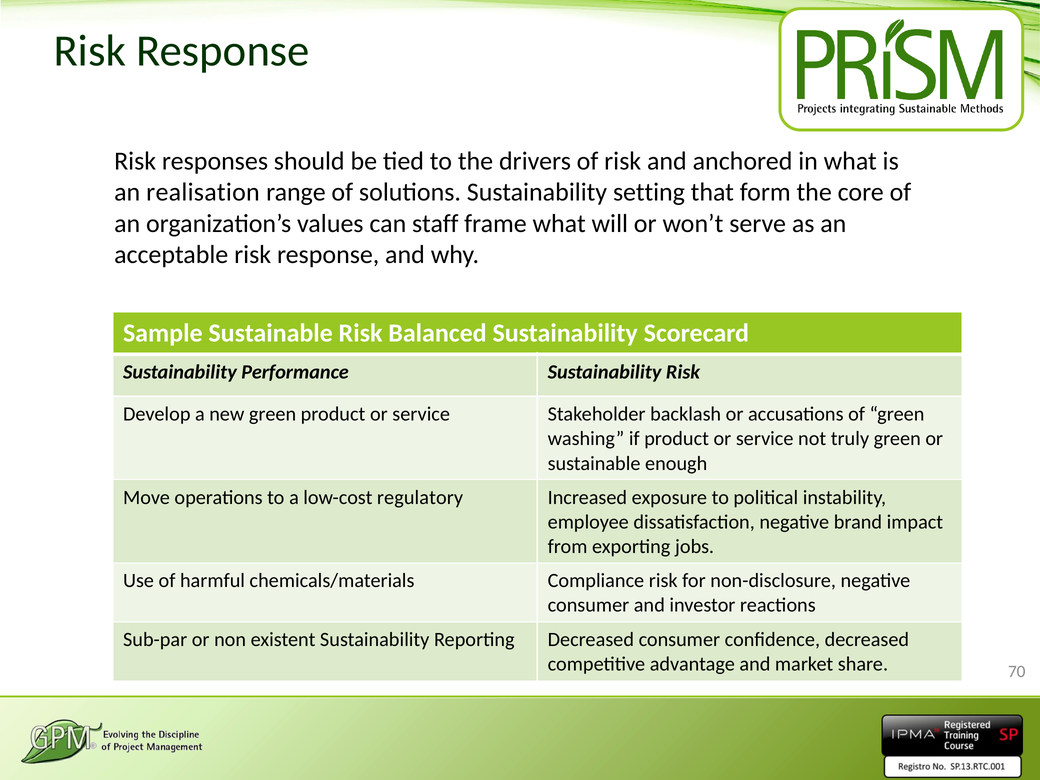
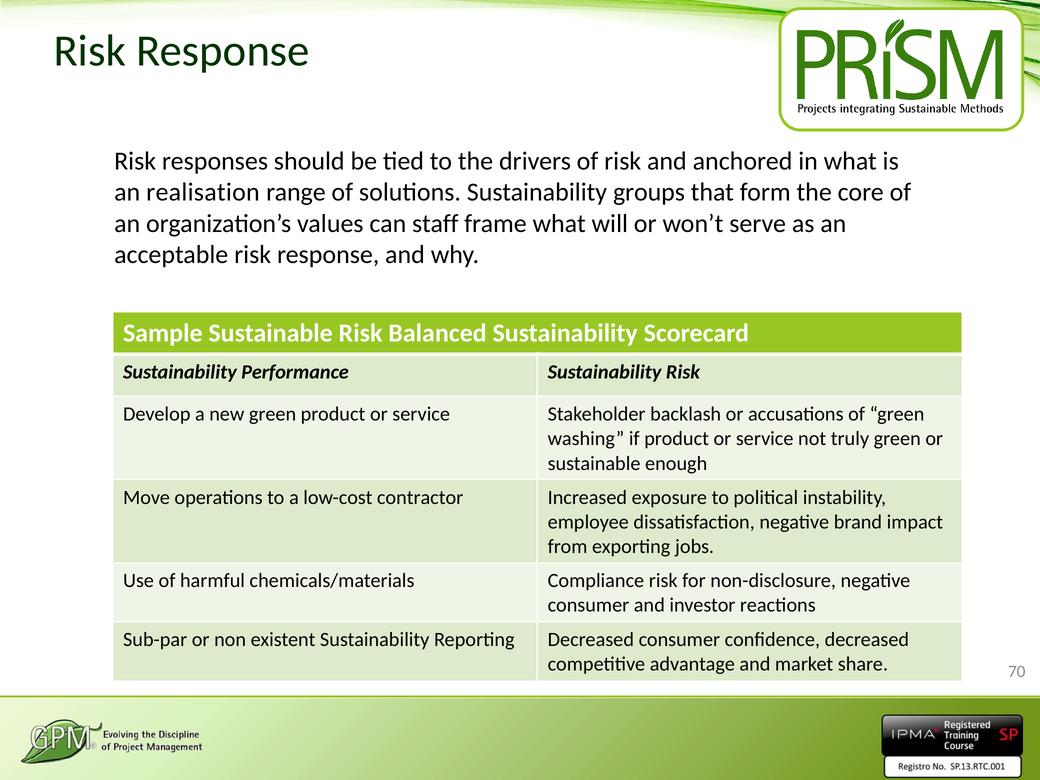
setting: setting -> groups
regulatory: regulatory -> contractor
